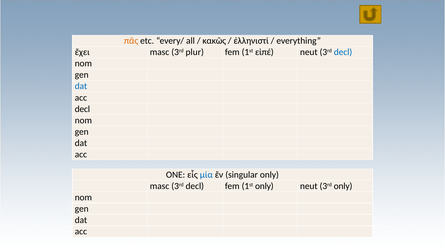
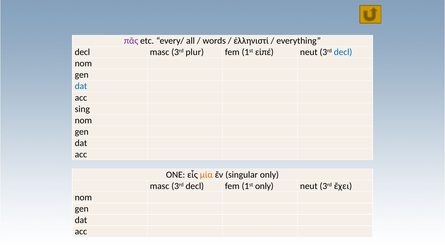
πᾶς colour: orange -> purple
κακῶς: κακῶς -> words
ἔχει at (82, 52): ἔχει -> decl
decl at (82, 109): decl -> sing
μία colour: blue -> orange
3rd only: only -> ἔχει
